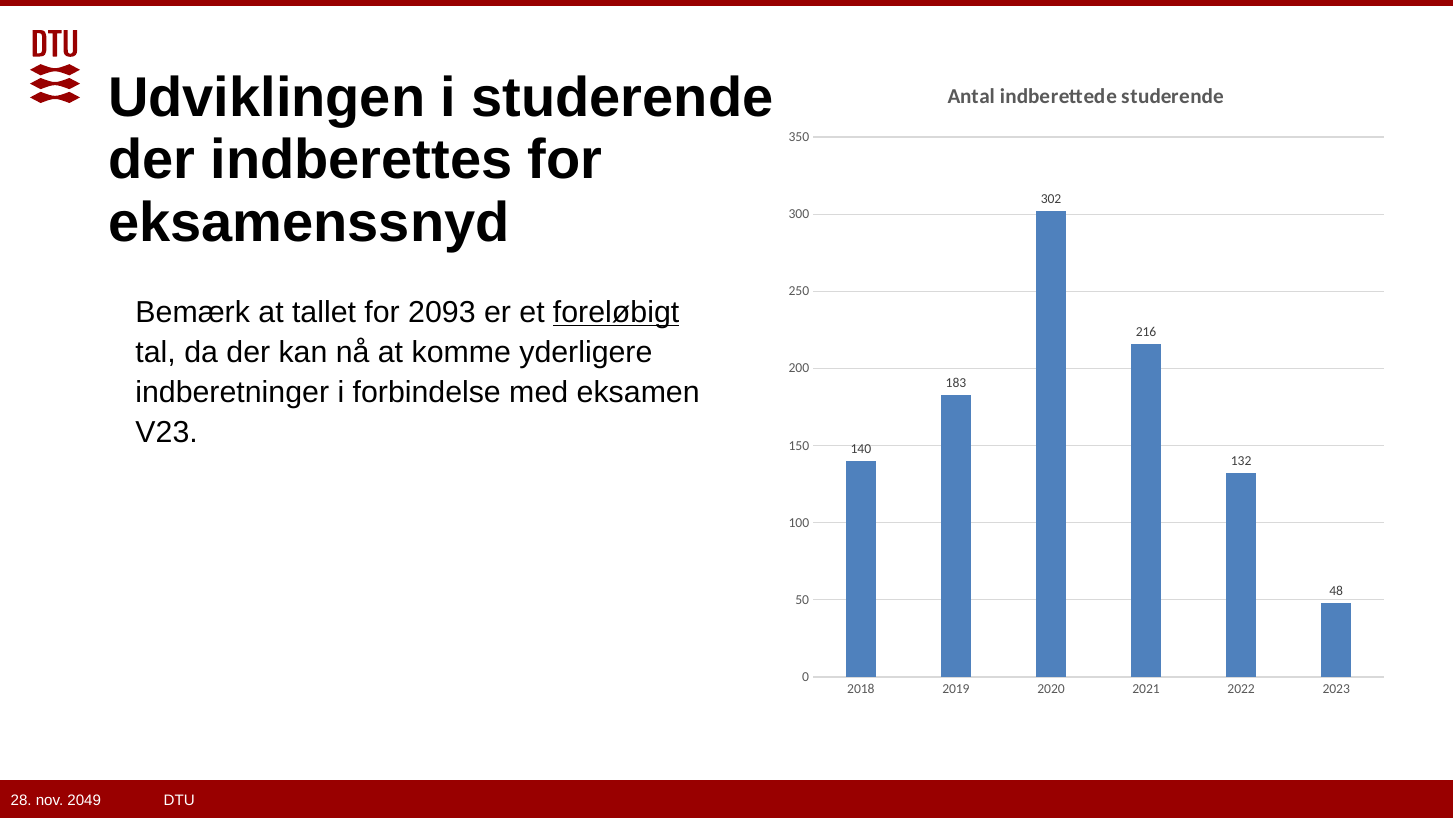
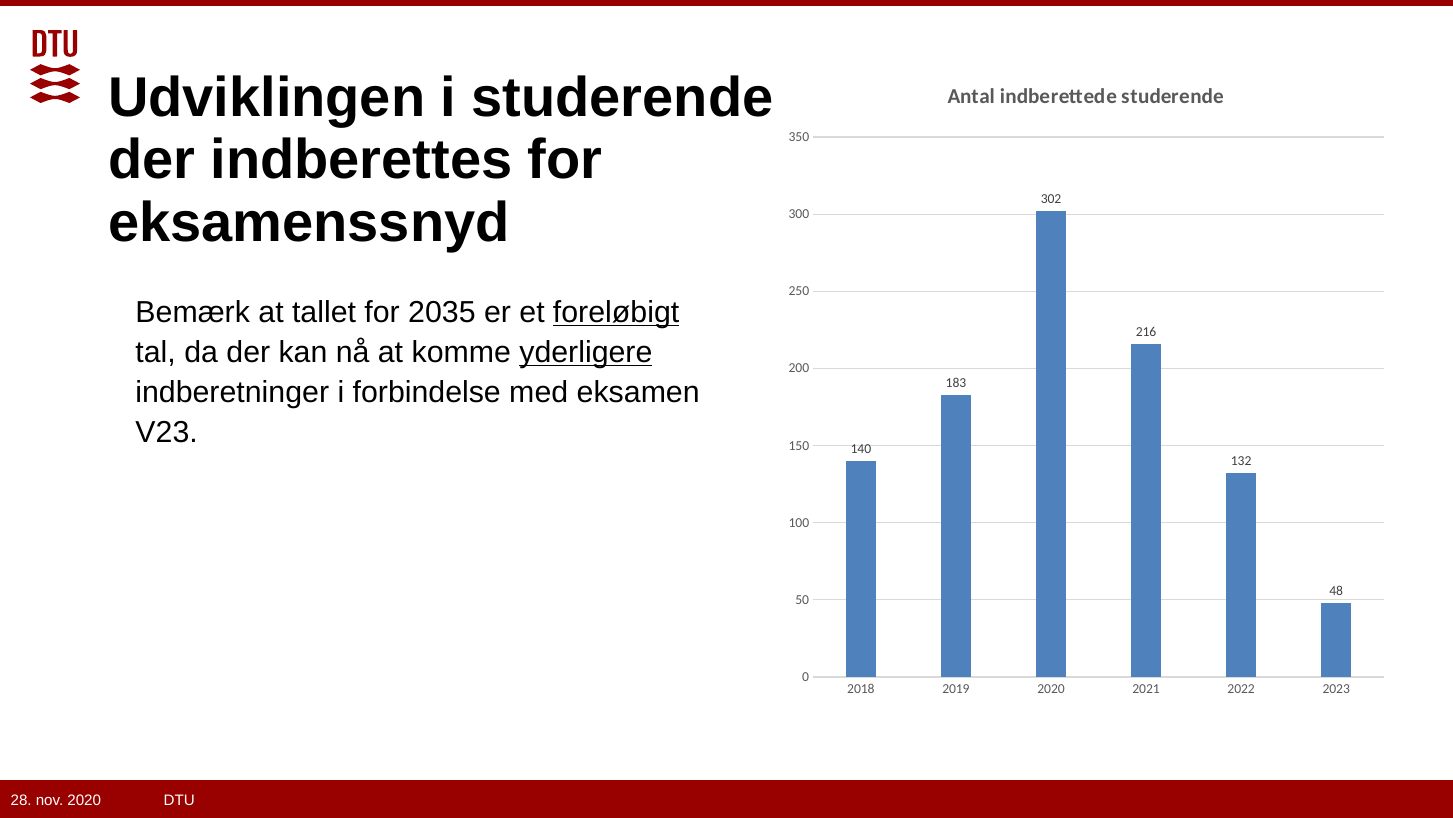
2093: 2093 -> 2035
yderligere underline: none -> present
nov 2049: 2049 -> 2020
